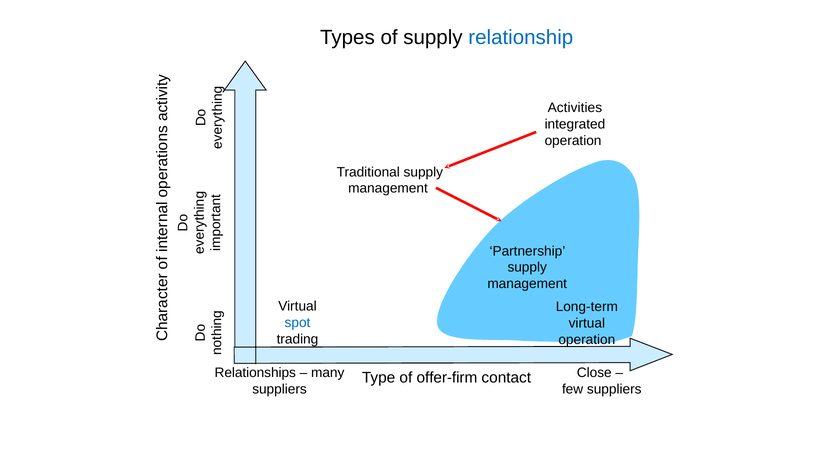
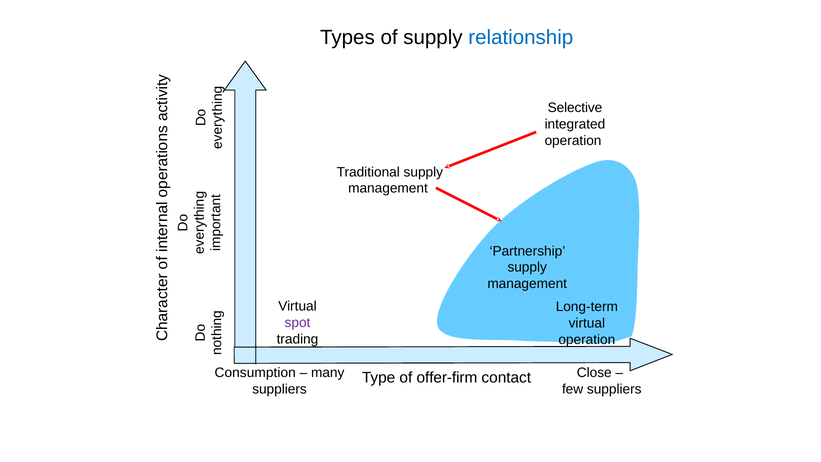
Activities: Activities -> Selective
spot colour: blue -> purple
Relationships: Relationships -> Consumption
